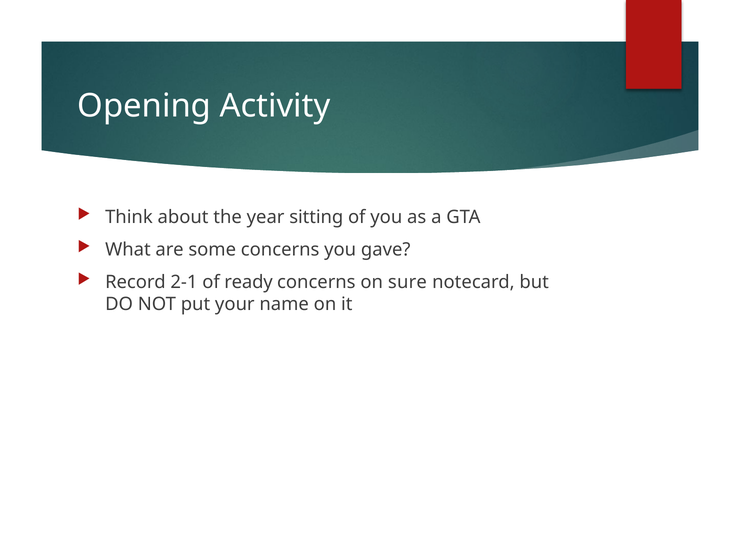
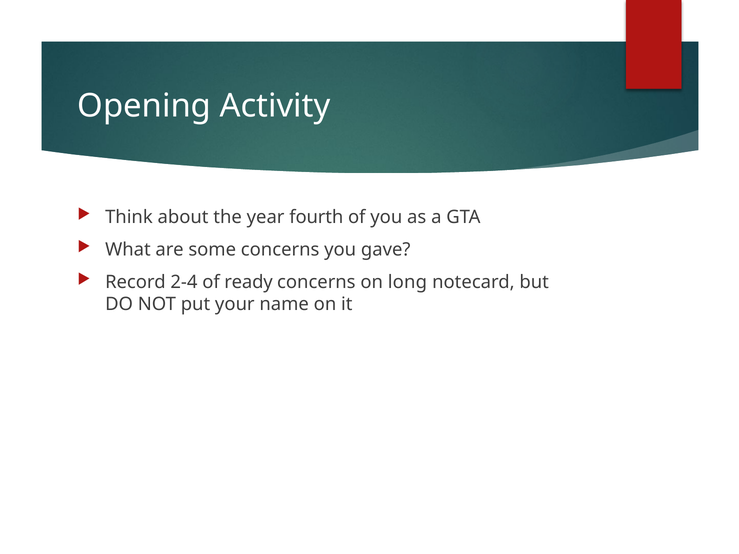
sitting: sitting -> fourth
2-1: 2-1 -> 2-4
sure: sure -> long
